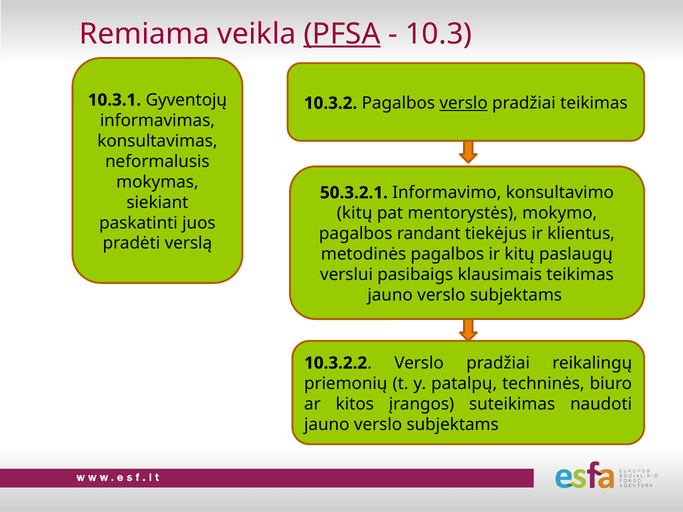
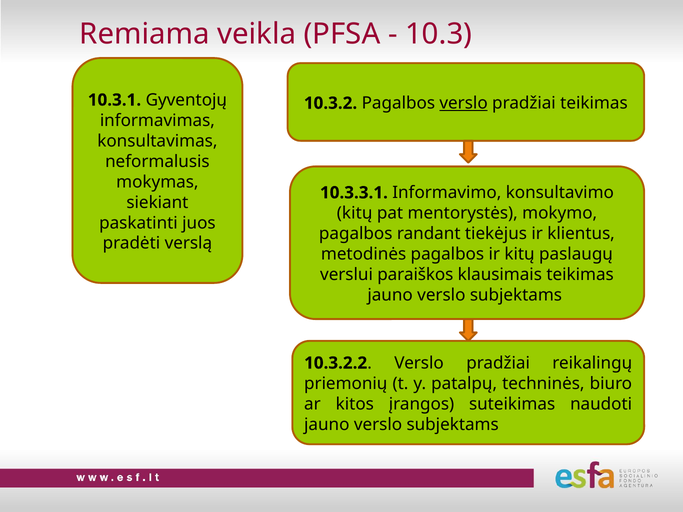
PFSA underline: present -> none
50.3.2.1: 50.3.2.1 -> 10.3.3.1
pasibaigs: pasibaigs -> paraiškos
